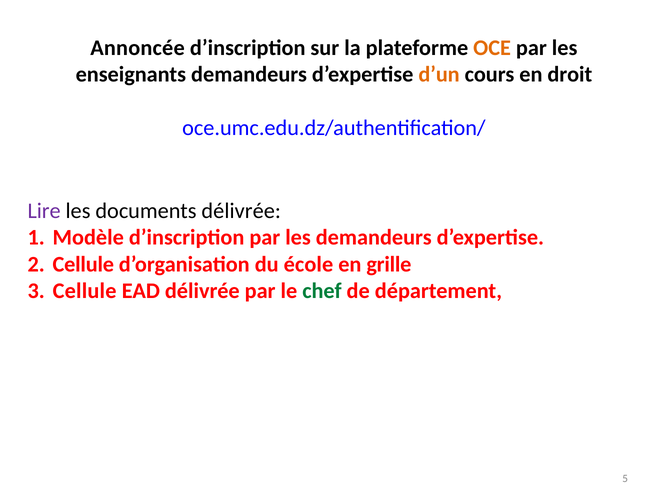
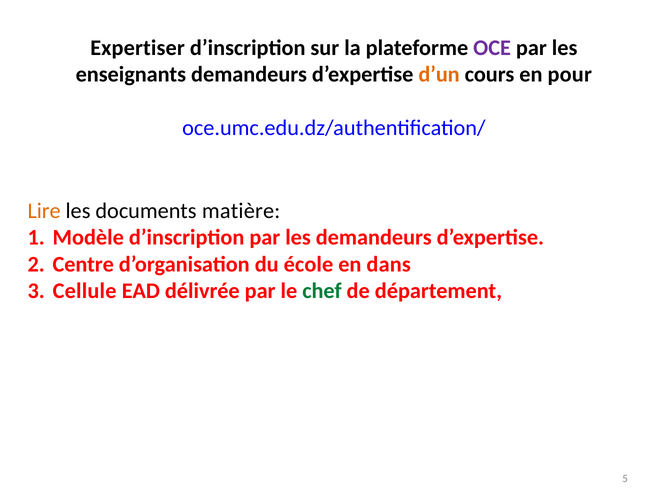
Annoncée: Annoncée -> Expertiser
OCE colour: orange -> purple
droit: droit -> pour
Lire colour: purple -> orange
documents délivrée: délivrée -> matière
Cellule at (83, 264): Cellule -> Centre
grille: grille -> dans
